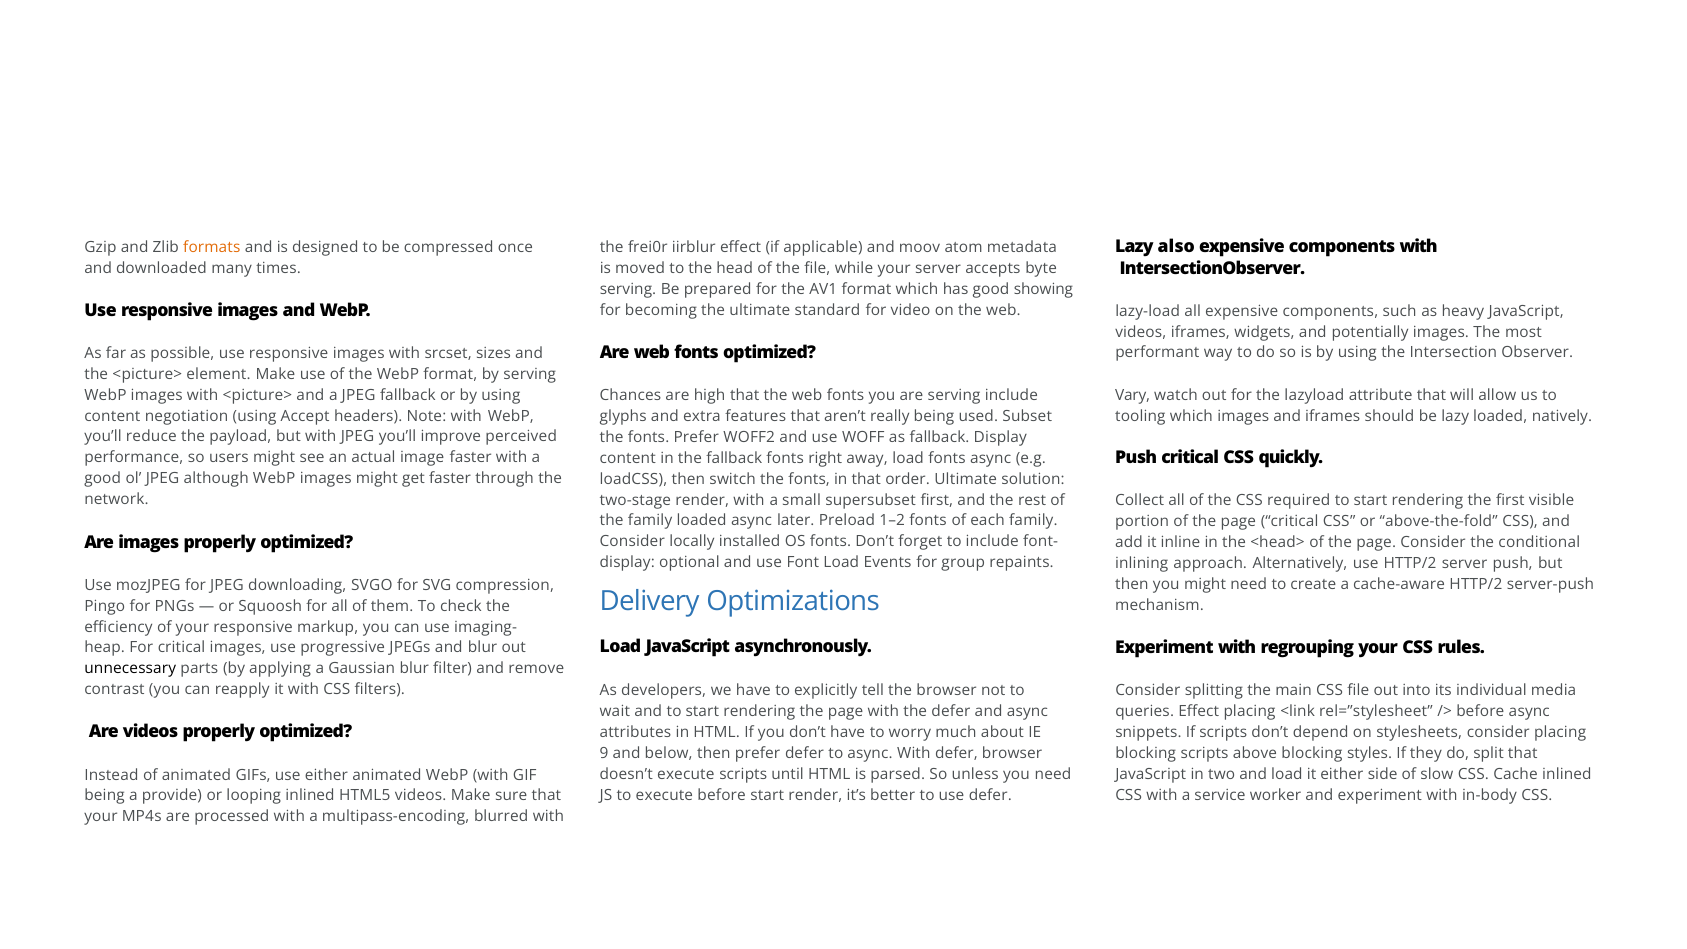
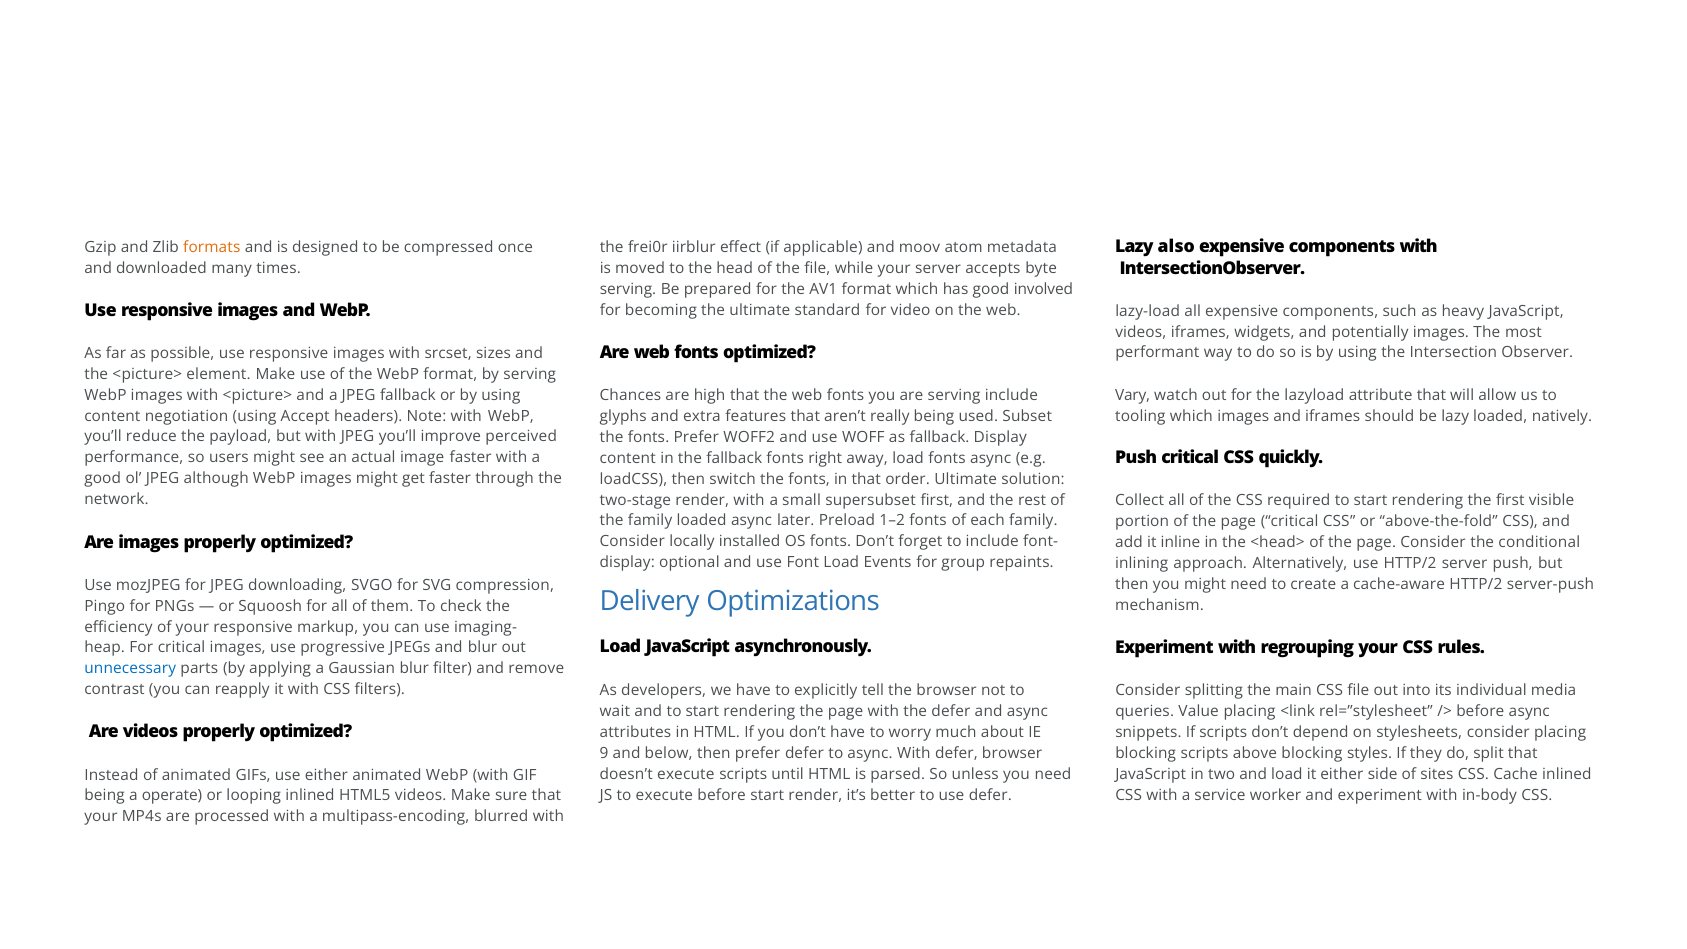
showing: showing -> involved
unnecessary colour: black -> blue
queries Effect: Effect -> Value
slow: slow -> sites
provide: provide -> operate
